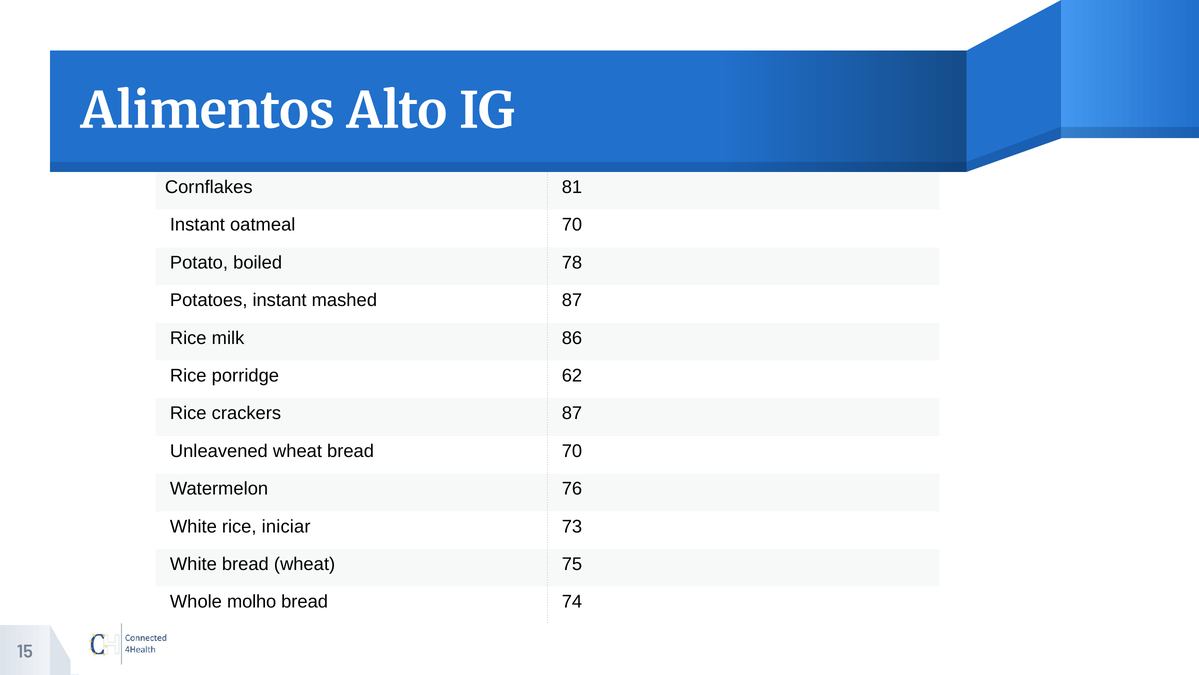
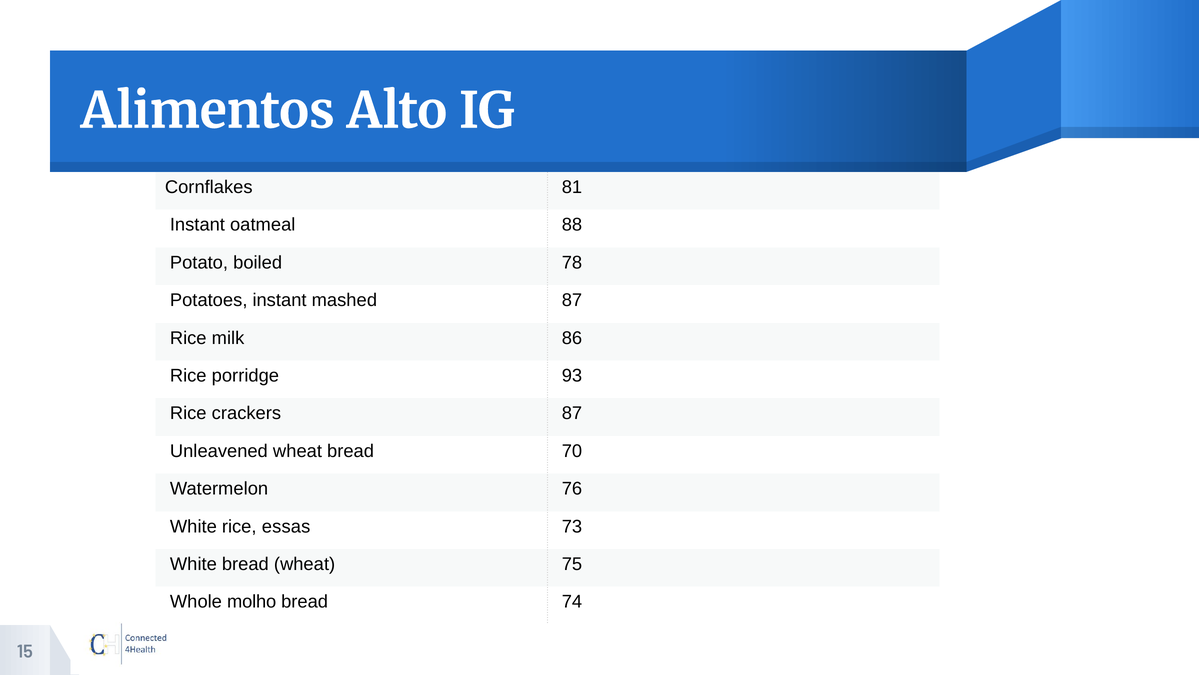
oatmeal 70: 70 -> 88
62: 62 -> 93
iniciar: iniciar -> essas
